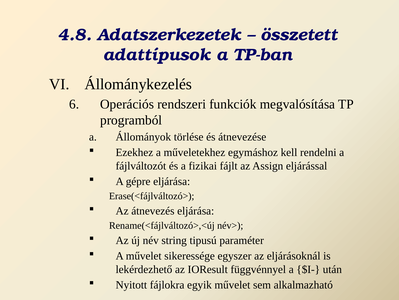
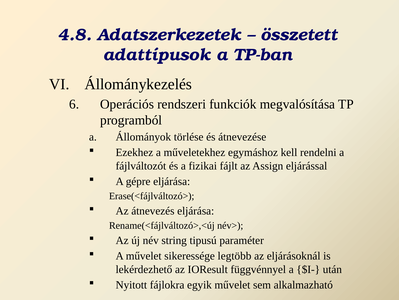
egyszer: egyszer -> legtöbb
